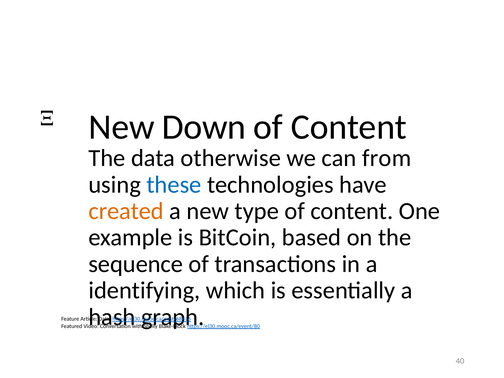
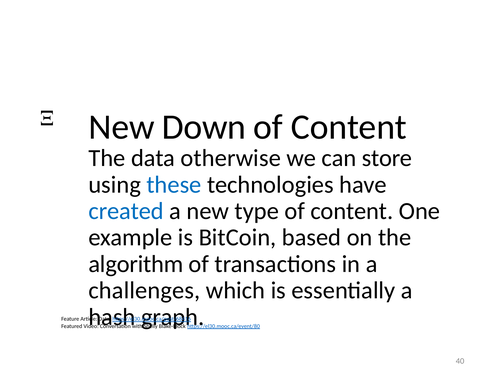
from: from -> store
created colour: orange -> blue
sequence: sequence -> algorithm
identifying: identifying -> challenges
